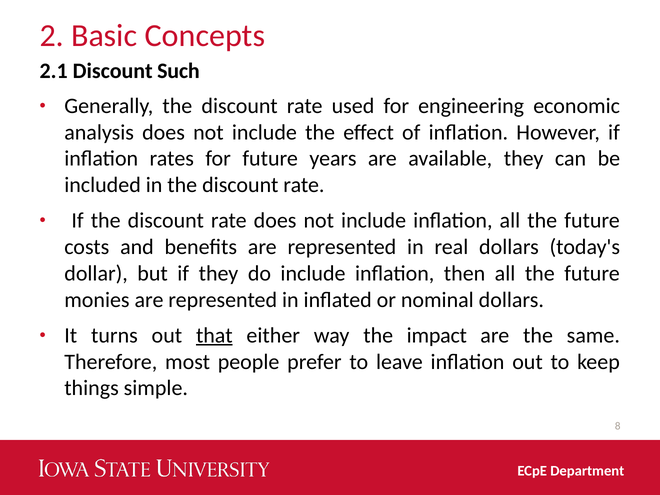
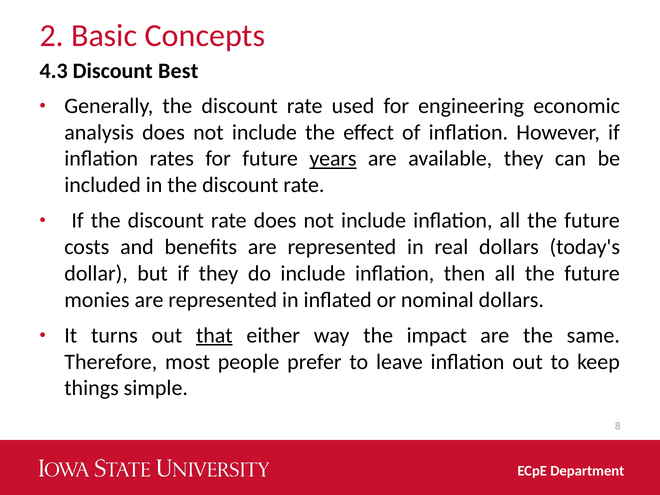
2.1: 2.1 -> 4.3
Such: Such -> Best
years underline: none -> present
